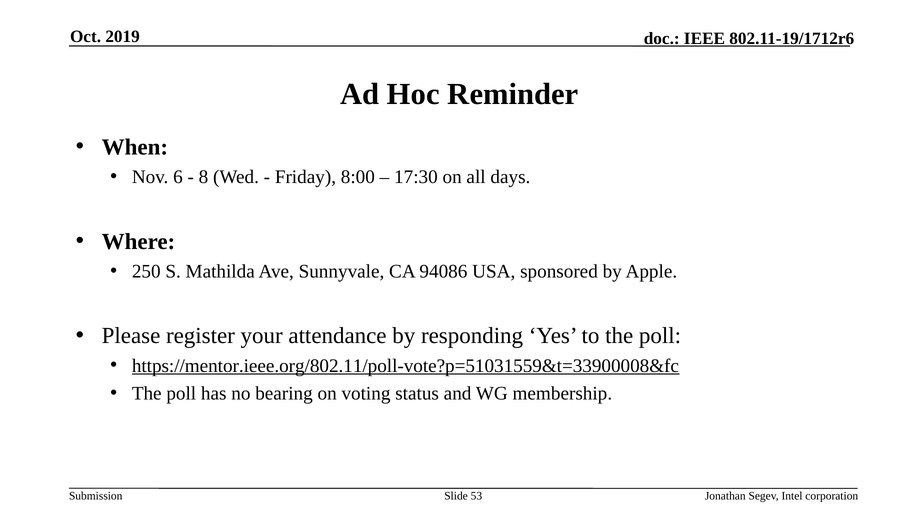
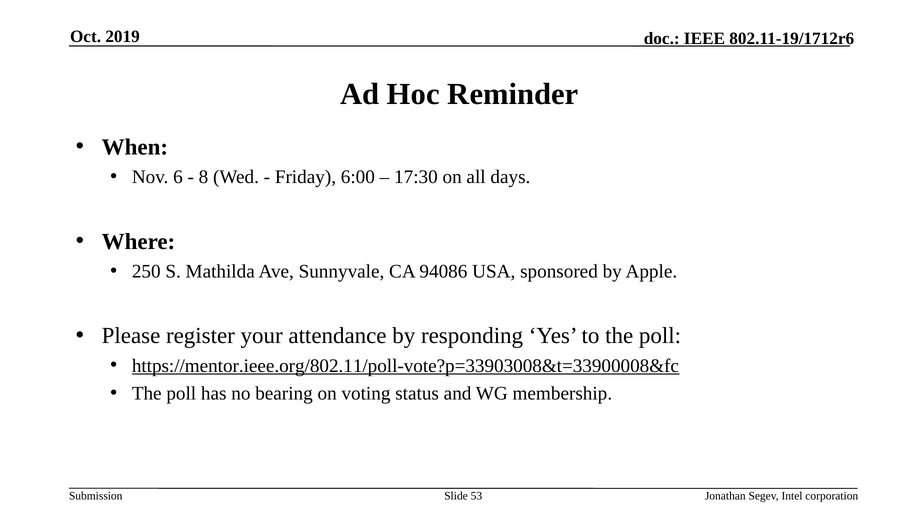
8:00: 8:00 -> 6:00
https://mentor.ieee.org/802.11/poll-vote?p=51031559&t=33900008&fc: https://mentor.ieee.org/802.11/poll-vote?p=51031559&t=33900008&fc -> https://mentor.ieee.org/802.11/poll-vote?p=33903008&t=33900008&fc
